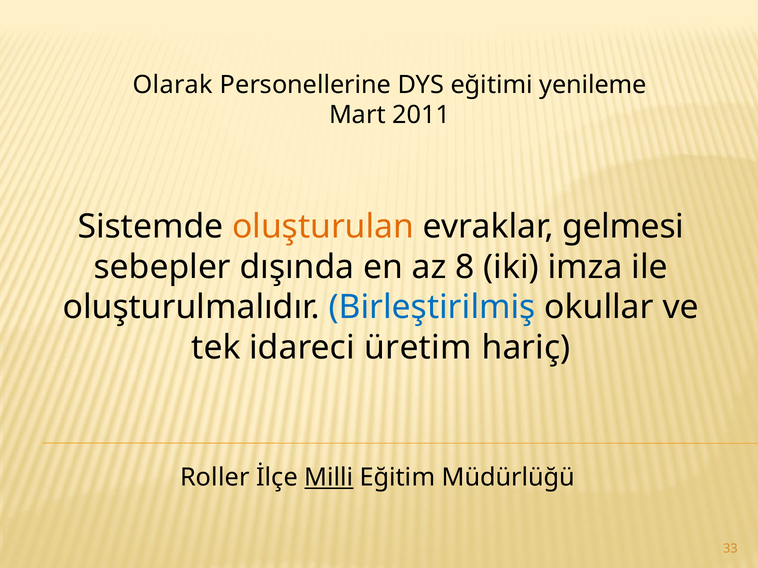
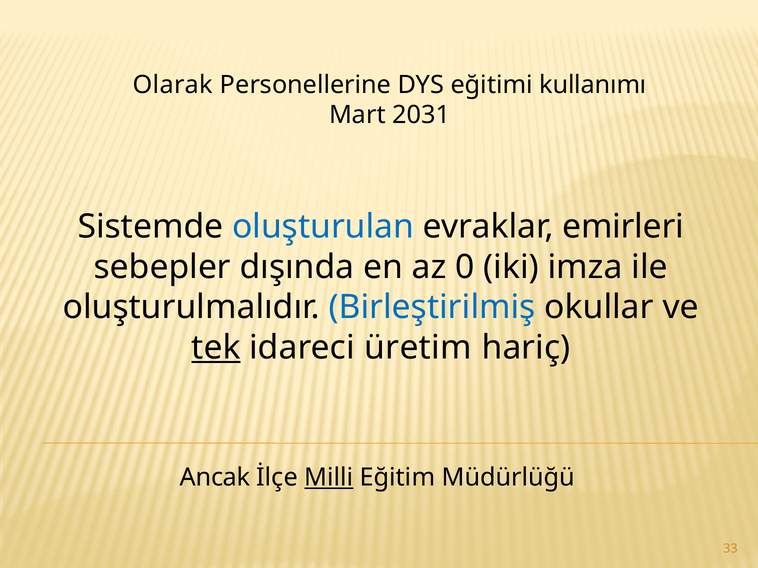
yenileme: yenileme -> kullanımı
2011: 2011 -> 2031
oluşturulan colour: orange -> blue
gelmesi: gelmesi -> emirleri
8: 8 -> 0
tek underline: none -> present
Roller: Roller -> Ancak
